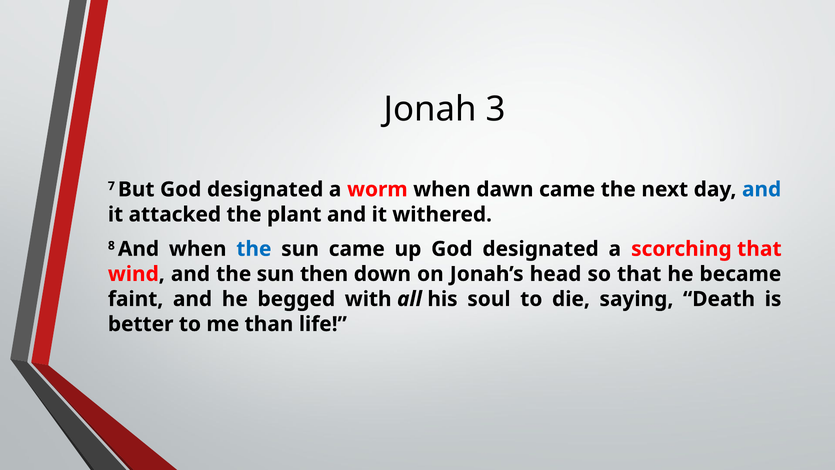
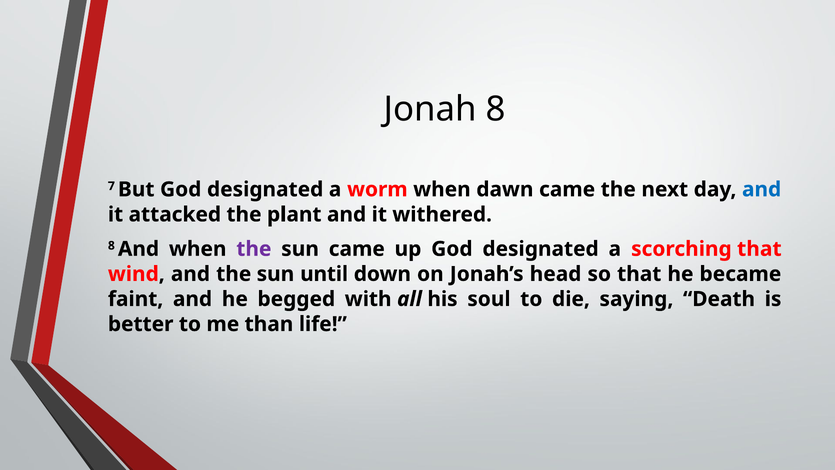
Jonah 3: 3 -> 8
the at (254, 249) colour: blue -> purple
then: then -> until
